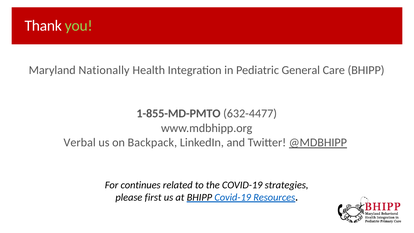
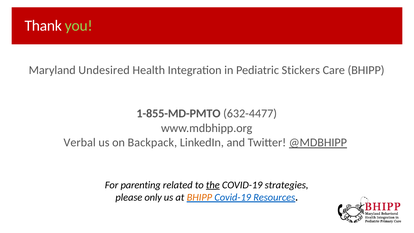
Nationally: Nationally -> Undesired
General: General -> Stickers
continues: continues -> parenting
the underline: none -> present
first: first -> only
BHIPP at (199, 197) colour: black -> orange
